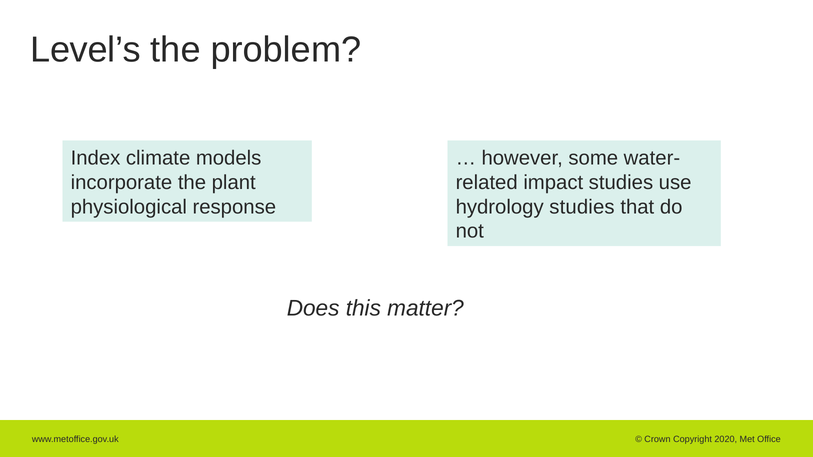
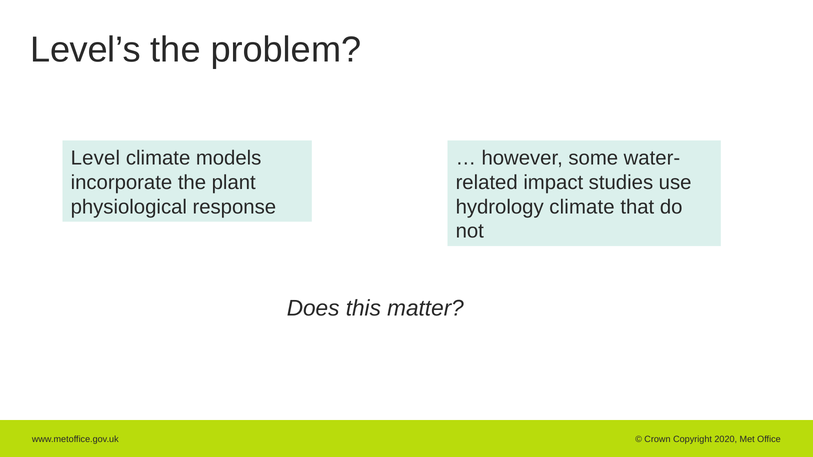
Index: Index -> Level
hydrology studies: studies -> climate
